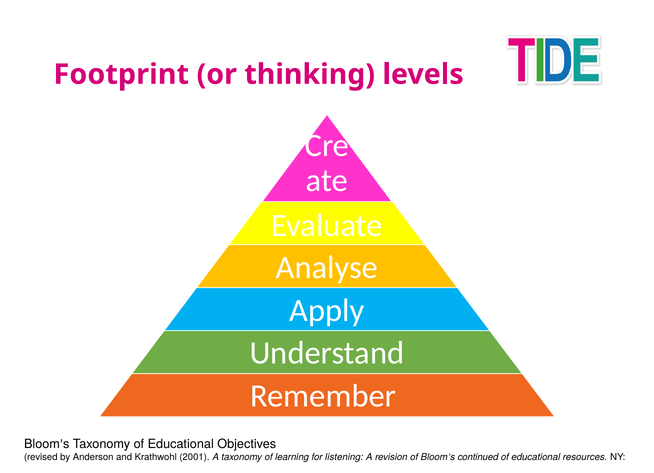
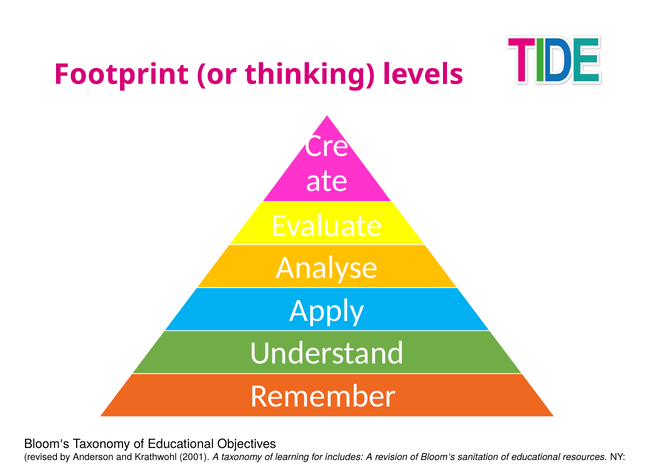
listening: listening -> includes
continued: continued -> sanitation
